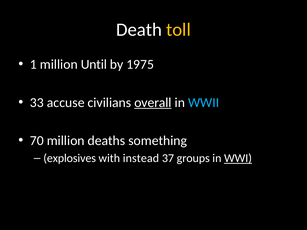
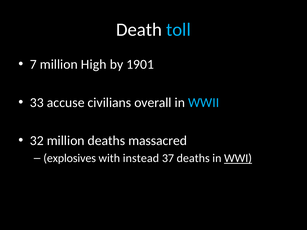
toll colour: yellow -> light blue
1: 1 -> 7
Until: Until -> High
1975: 1975 -> 1901
overall underline: present -> none
70: 70 -> 32
something: something -> massacred
37 groups: groups -> deaths
